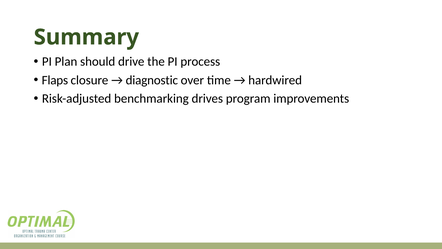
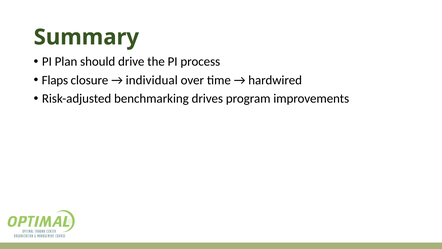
diagnostic: diagnostic -> individual
